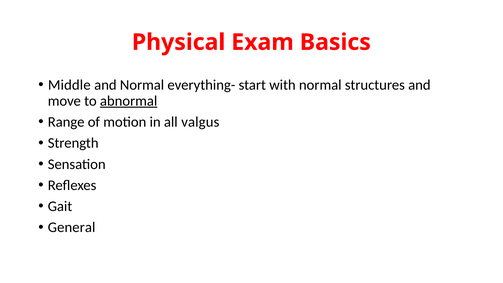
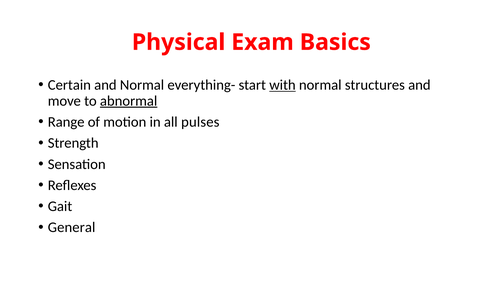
Middle: Middle -> Certain
with underline: none -> present
valgus: valgus -> pulses
